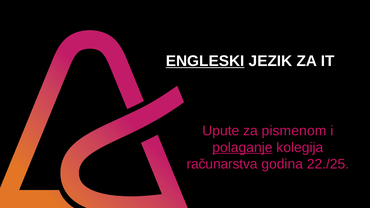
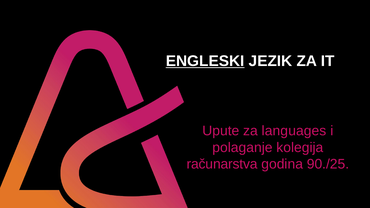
pismenom: pismenom -> languages
polaganje underline: present -> none
22./25: 22./25 -> 90./25
